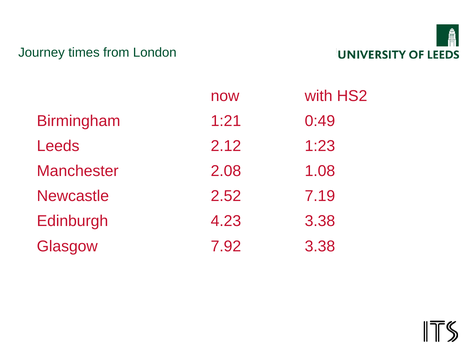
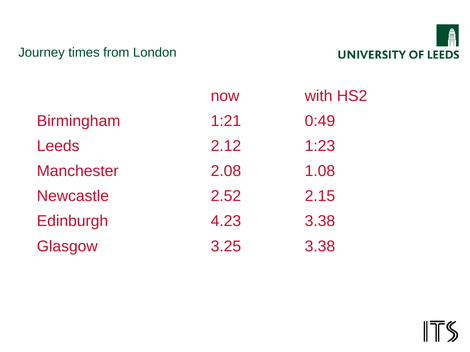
7.19: 7.19 -> 2.15
7.92: 7.92 -> 3.25
